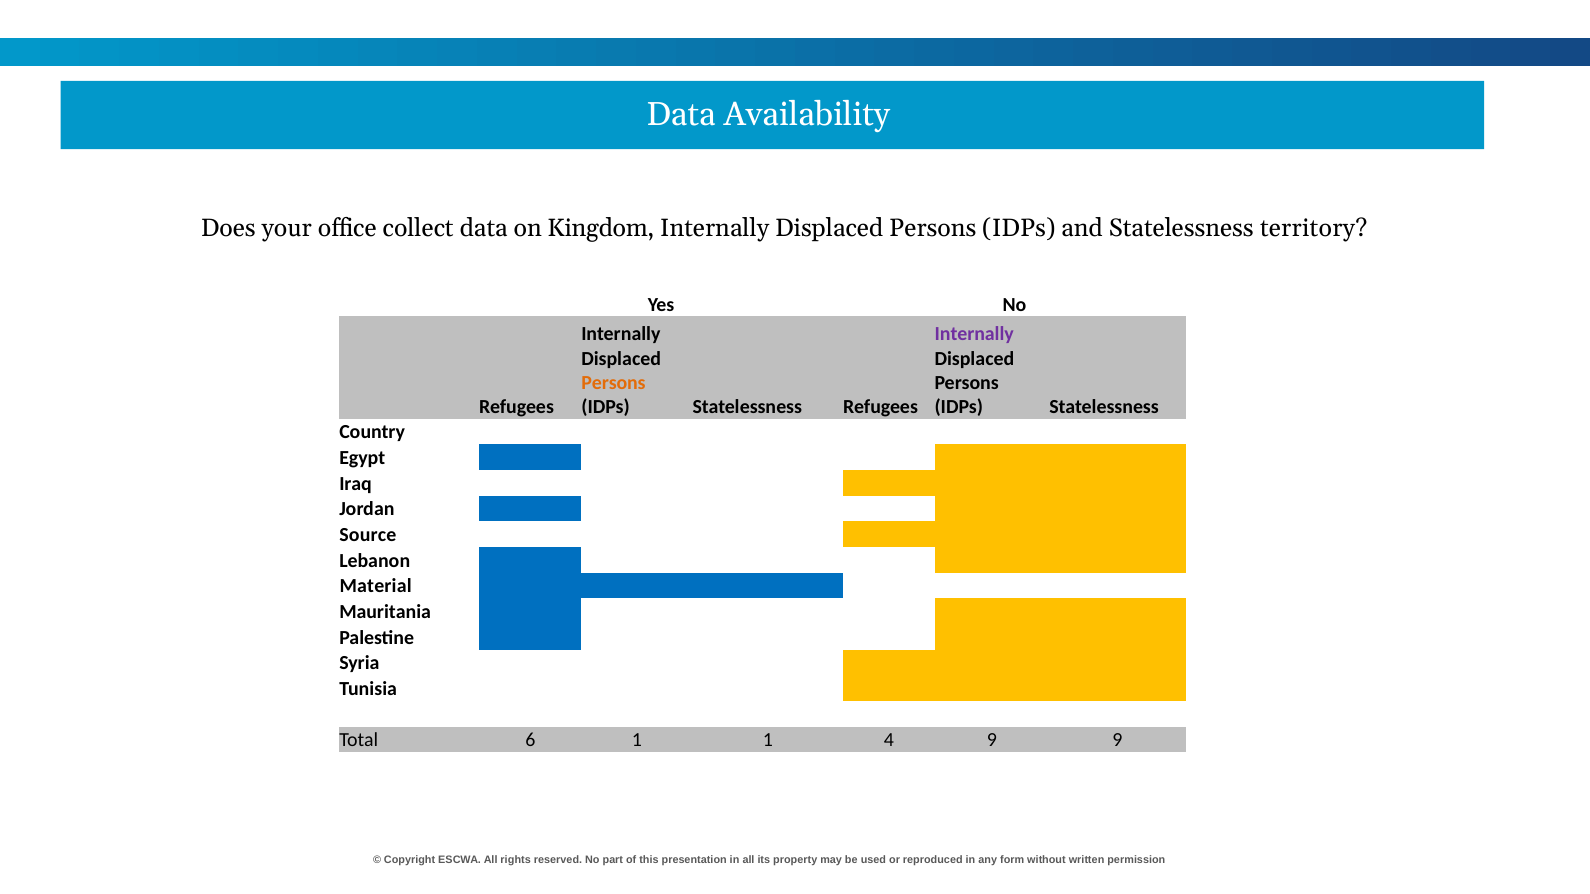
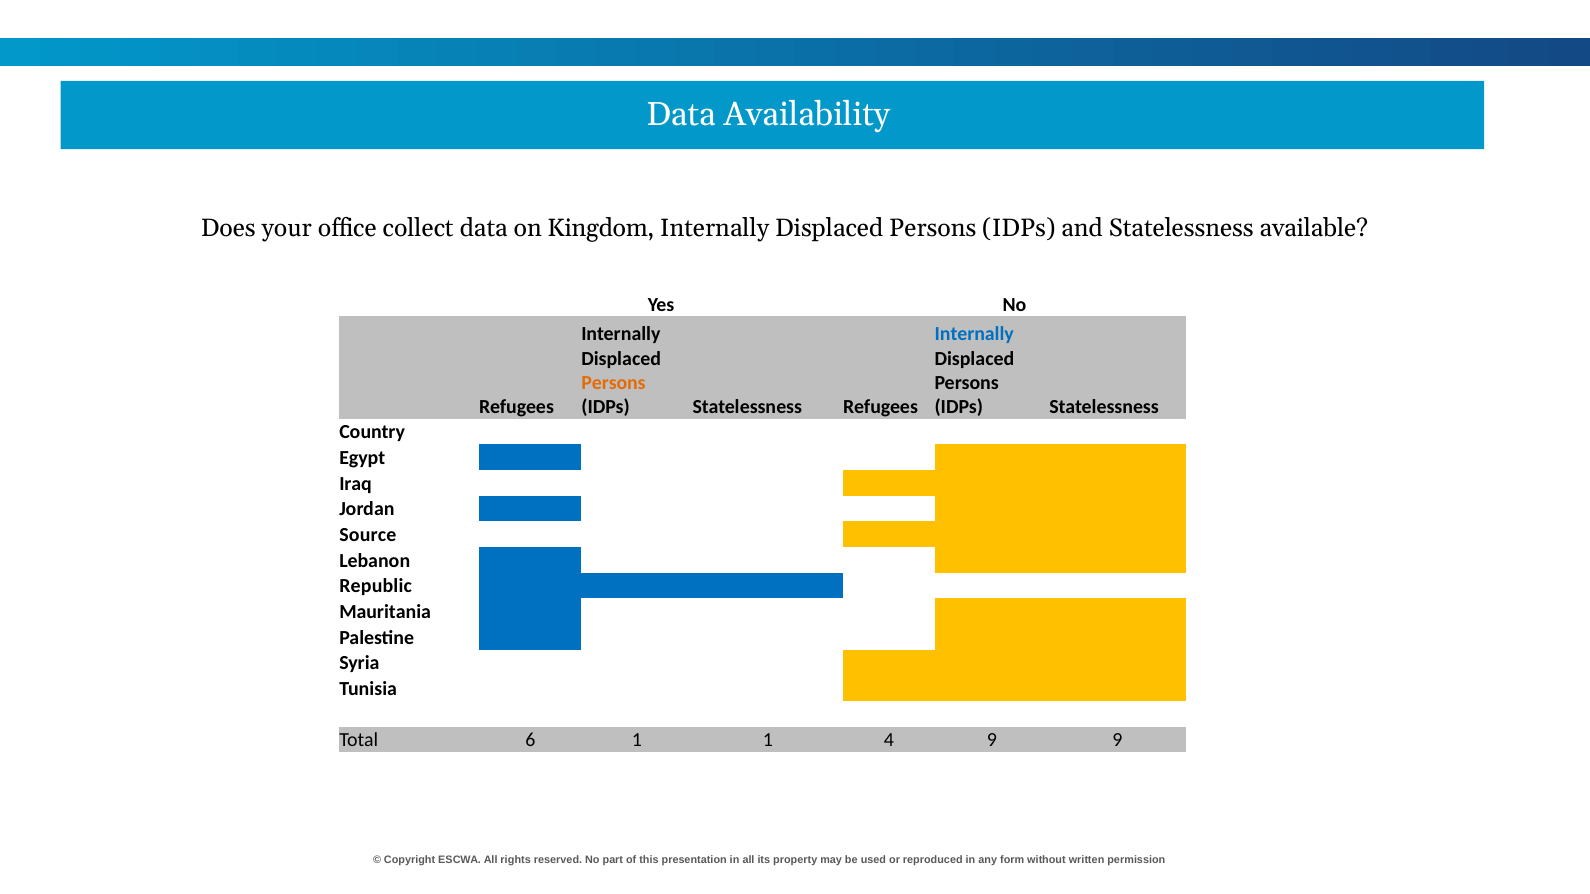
territory: territory -> available
Internally at (974, 334) colour: purple -> blue
Material: Material -> Republic
